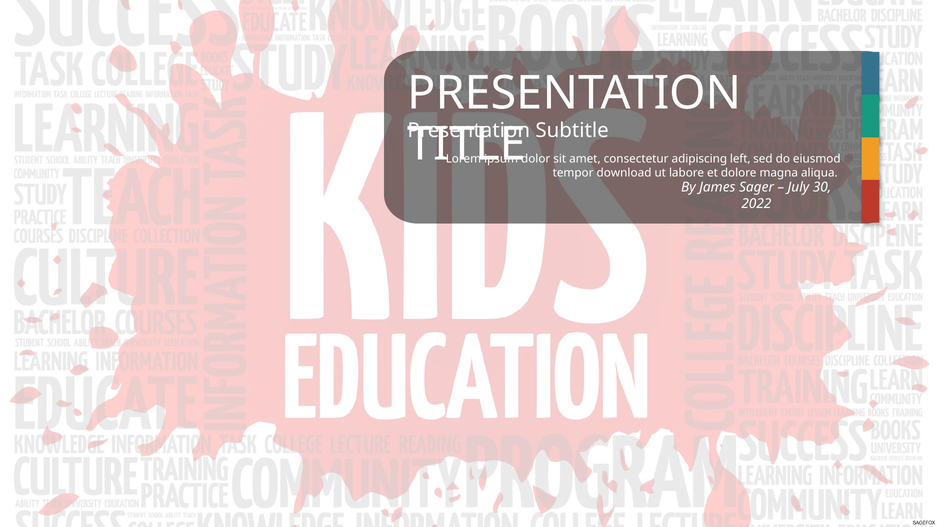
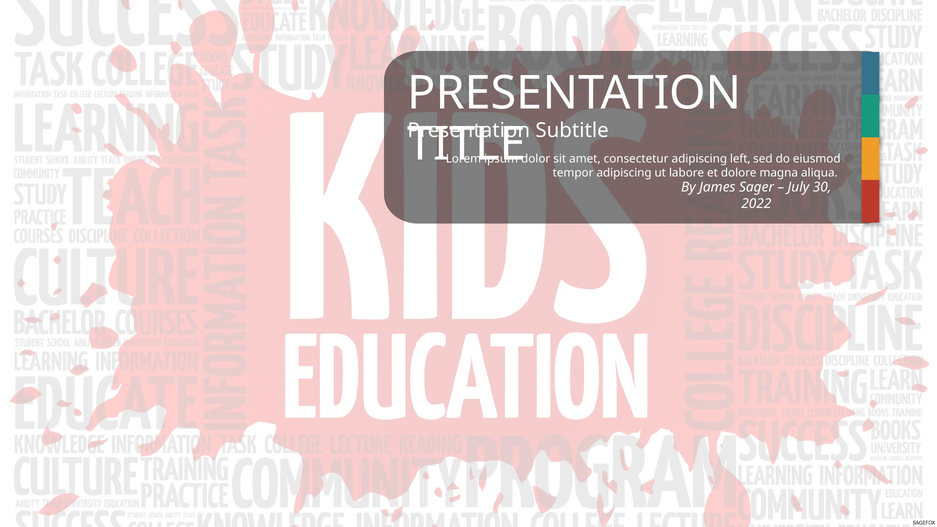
tempor download: download -> adipiscing
